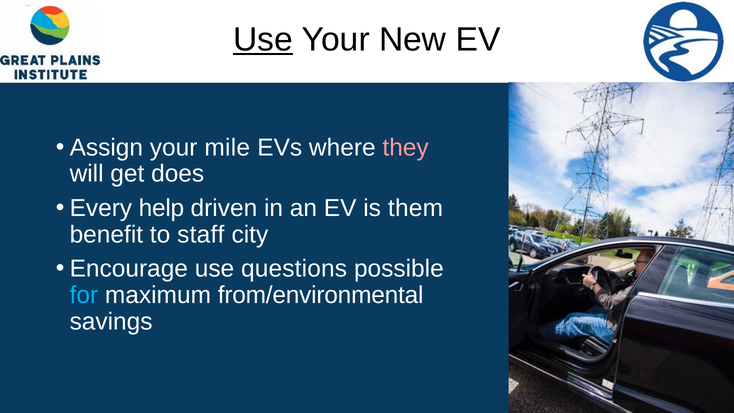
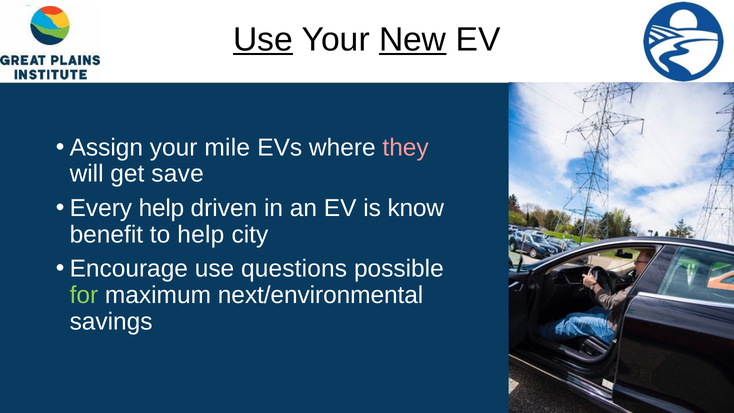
New underline: none -> present
does: does -> save
them: them -> know
to staff: staff -> help
for colour: light blue -> light green
from/environmental: from/environmental -> next/environmental
